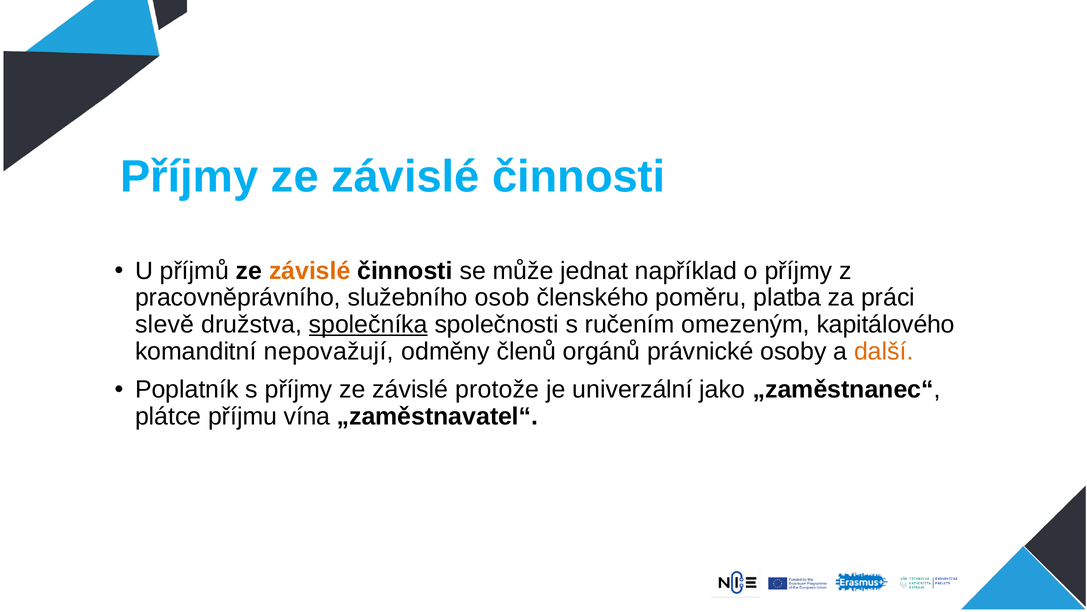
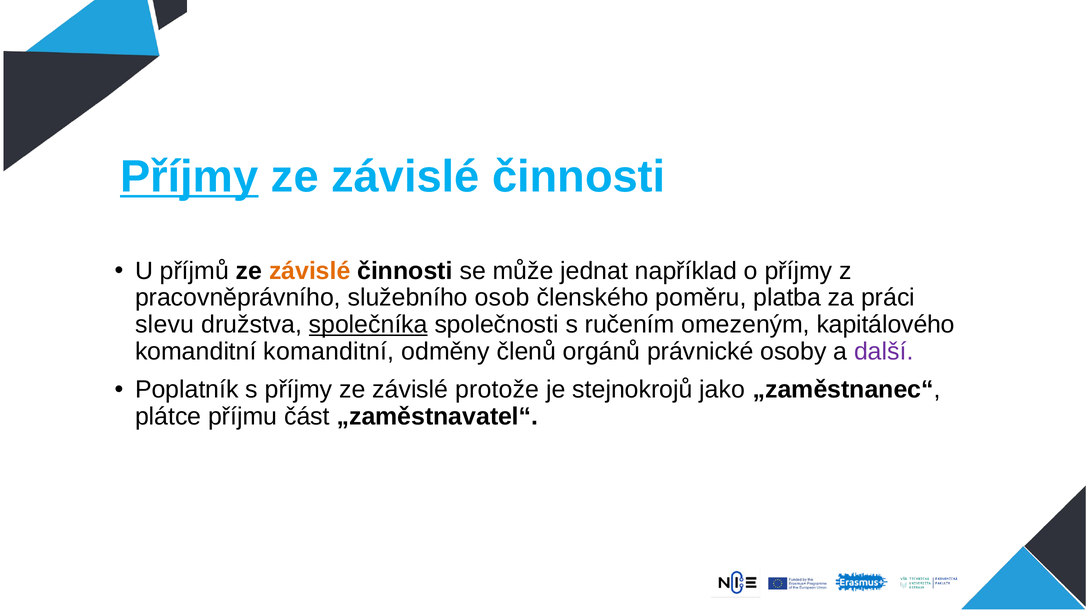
Příjmy at (189, 177) underline: none -> present
slevě: slevě -> slevu
komanditní nepovažují: nepovažují -> komanditní
další colour: orange -> purple
univerzální: univerzální -> stejnokrojů
vína: vína -> část
